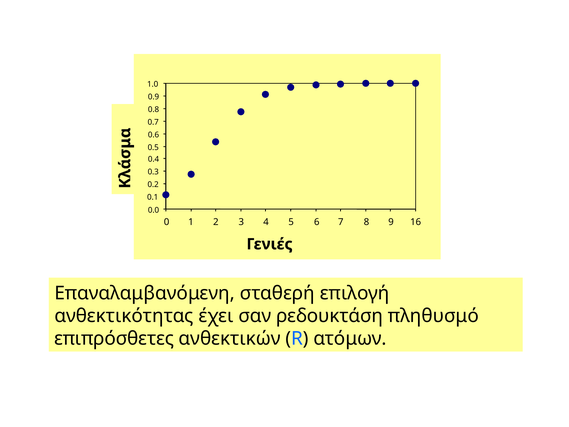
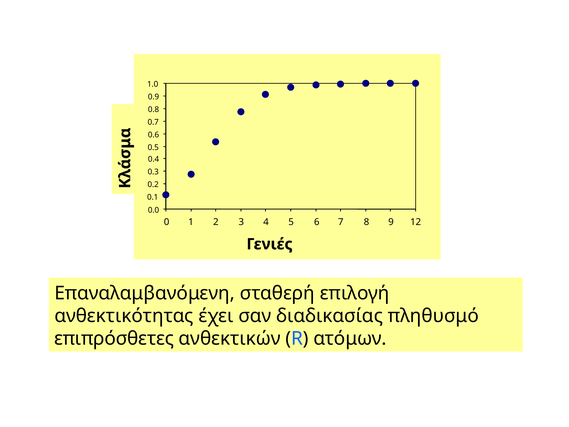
16: 16 -> 12
ρεδουκτάση: ρεδουκτάση -> διαδικασίας
